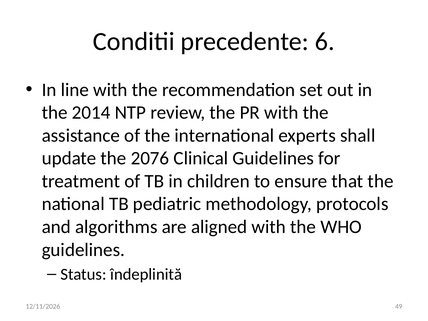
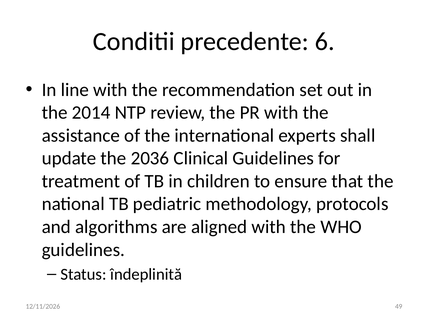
2076: 2076 -> 2036
